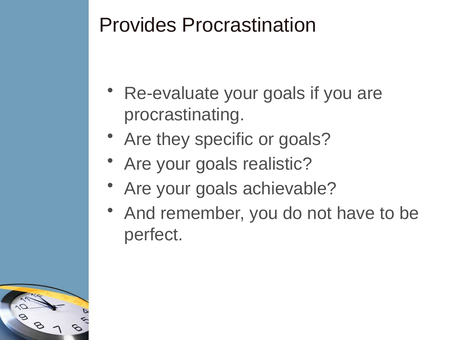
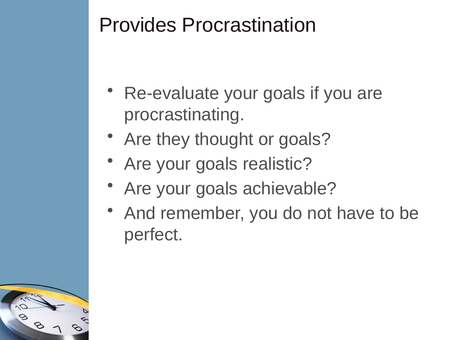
specific: specific -> thought
